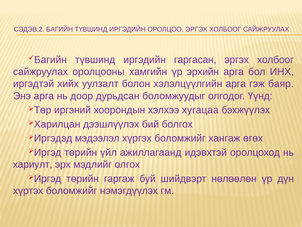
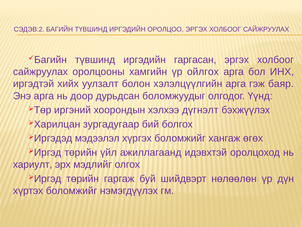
эрхийн: эрхийн -> ойлгох
хугацаа: хугацаа -> дүгнэлт
дээшлүүлэх: дээшлүүлэх -> зургадугаар
